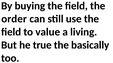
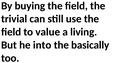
order: order -> trivial
true: true -> into
